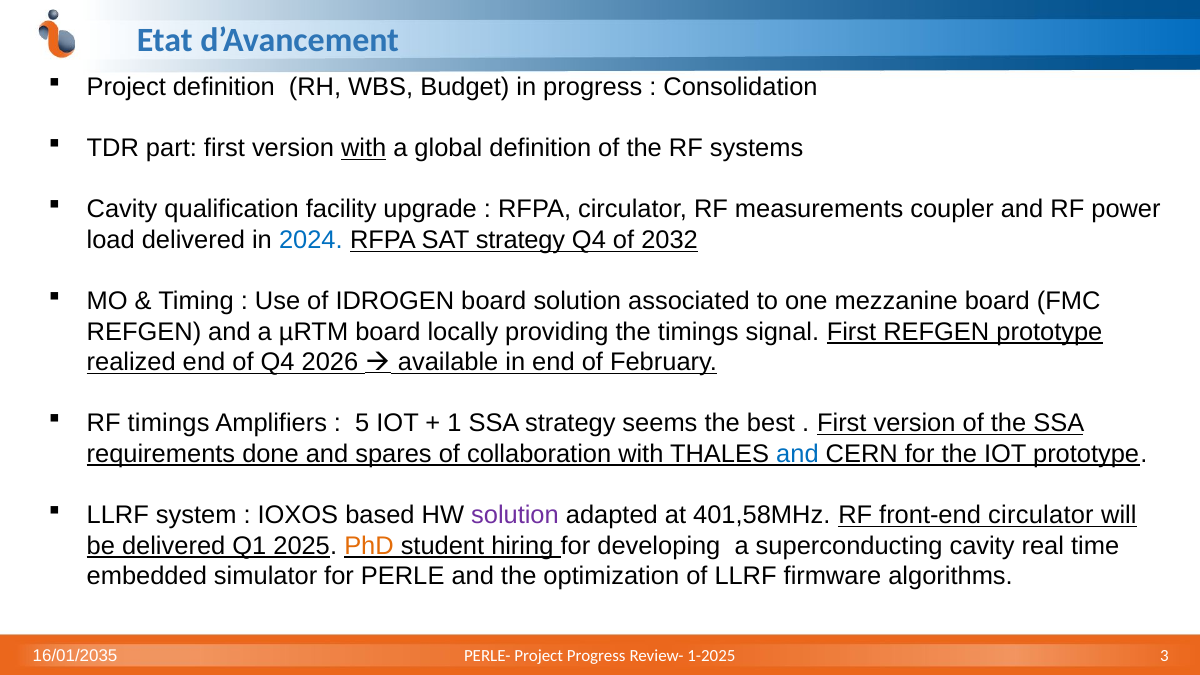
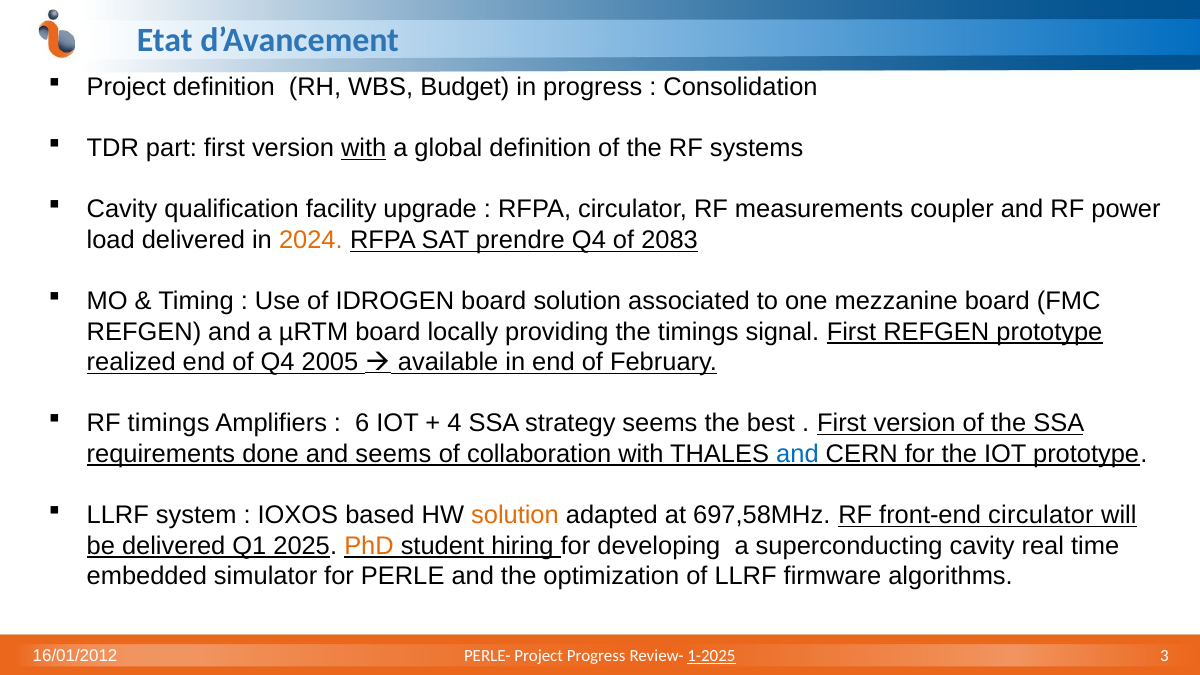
2024 colour: blue -> orange
SAT strategy: strategy -> prendre
2032: 2032 -> 2083
2026: 2026 -> 2005
5: 5 -> 6
1: 1 -> 4
and spares: spares -> seems
solution at (515, 515) colour: purple -> orange
401,58MHz: 401,58MHz -> 697,58MHz
16/01/2035: 16/01/2035 -> 16/01/2012
1-2025 underline: none -> present
